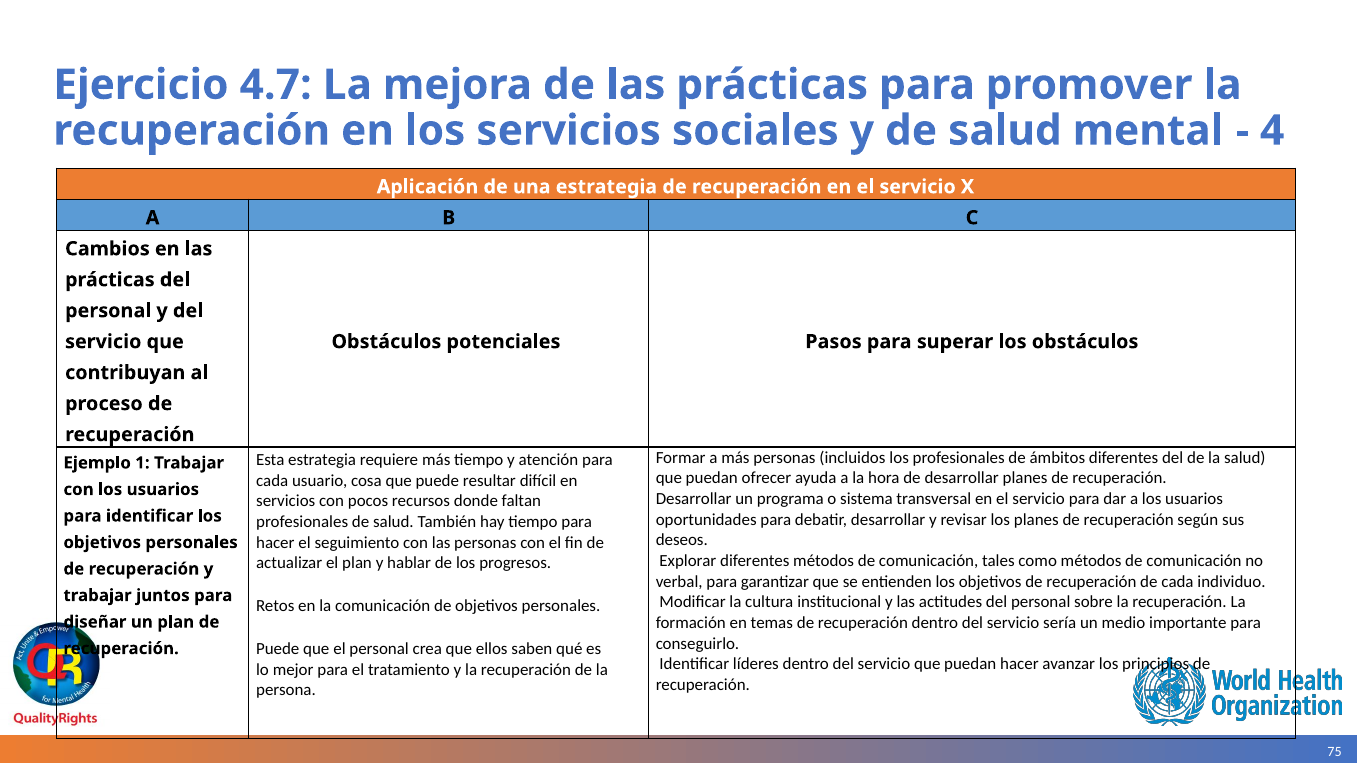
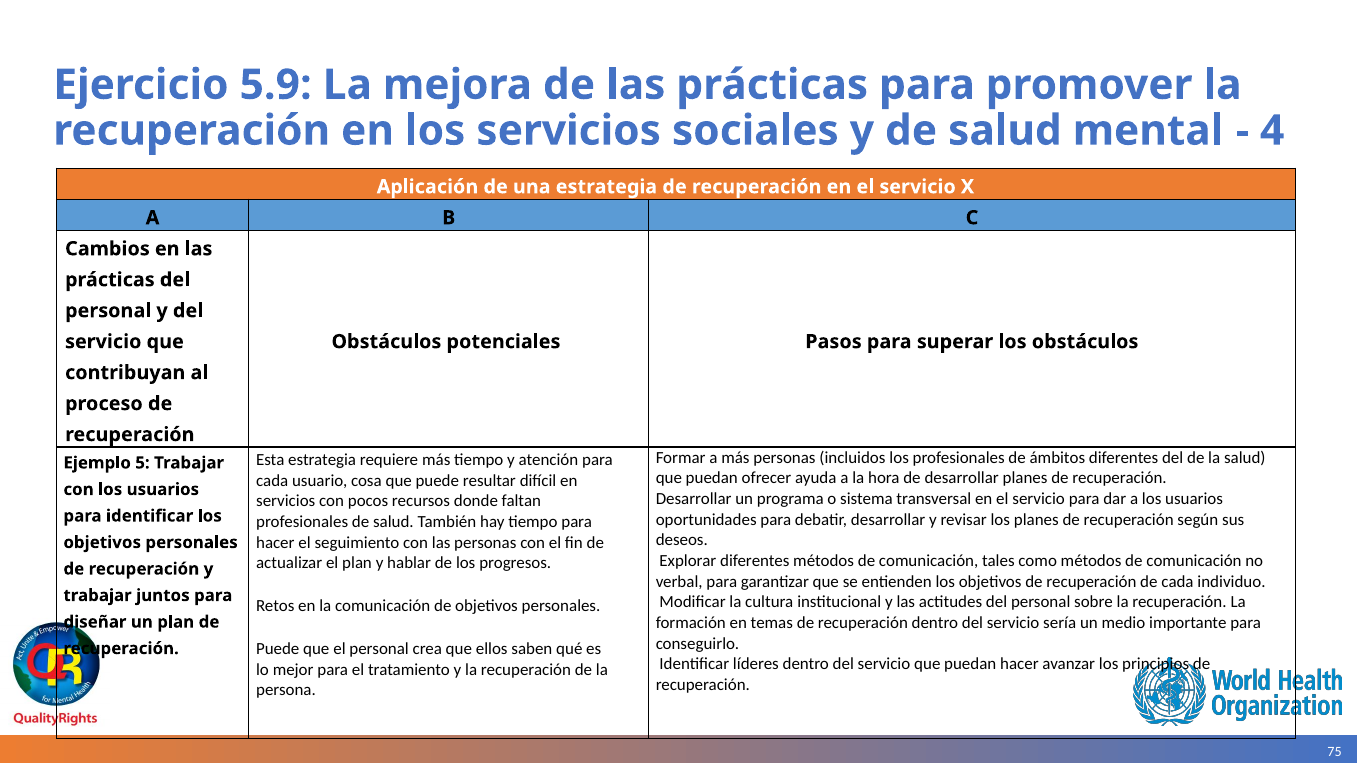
4.7: 4.7 -> 5.9
1: 1 -> 5
